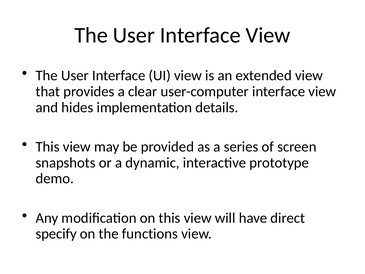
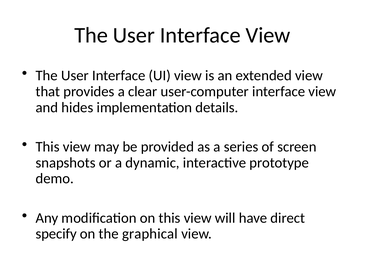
functions: functions -> graphical
